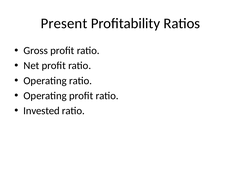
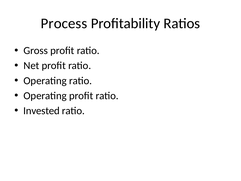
Present: Present -> Process
